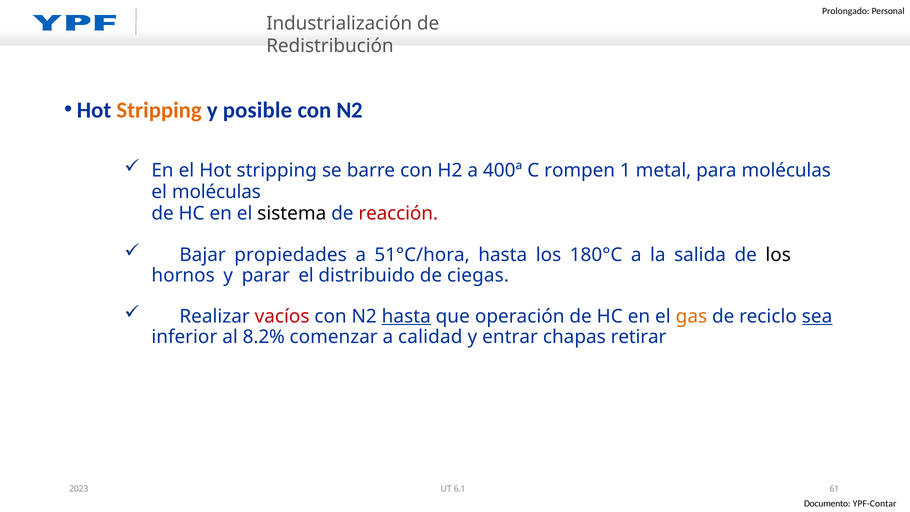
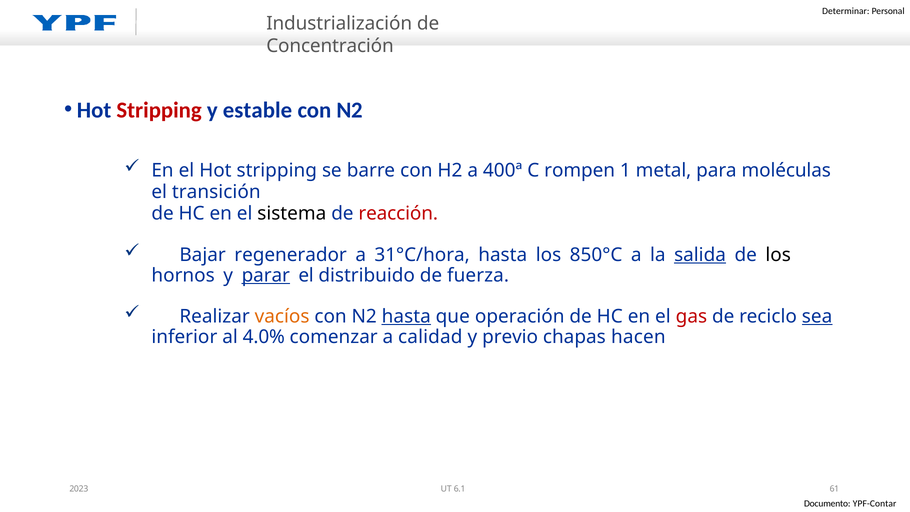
Prolongado: Prolongado -> Determinar
Redistribución: Redistribución -> Concentración
Stripping at (159, 110) colour: orange -> red
posible: posible -> estable
el moléculas: moléculas -> transición
propiedades: propiedades -> regenerador
51°C/hora: 51°C/hora -> 31°C/hora
180°C: 180°C -> 850°C
salida underline: none -> present
parar underline: none -> present
ciegas: ciegas -> fuerza
vacíos colour: red -> orange
gas colour: orange -> red
8.2%: 8.2% -> 4.0%
entrar: entrar -> previo
retirar: retirar -> hacen
